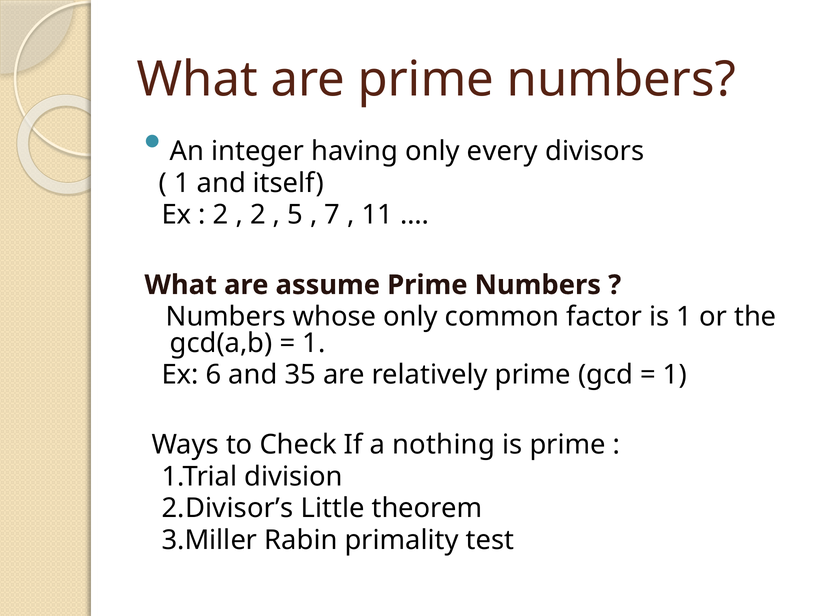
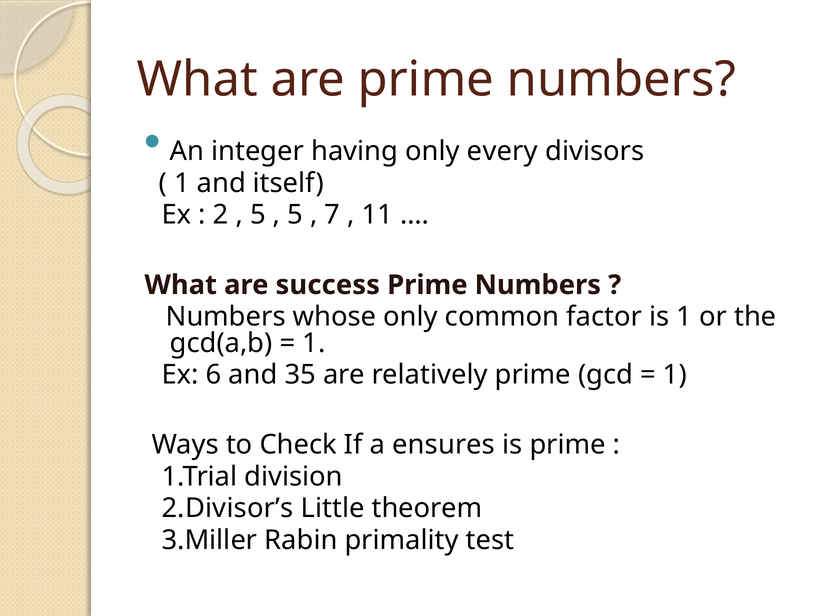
2 at (258, 215): 2 -> 5
assume: assume -> success
nothing: nothing -> ensures
